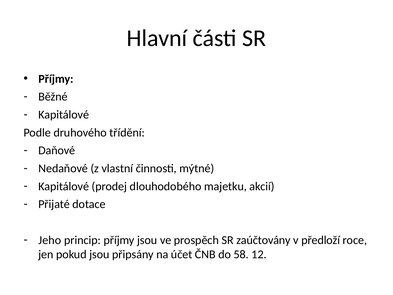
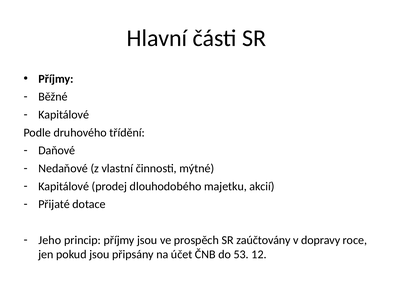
předloží: předloží -> dopravy
58: 58 -> 53
